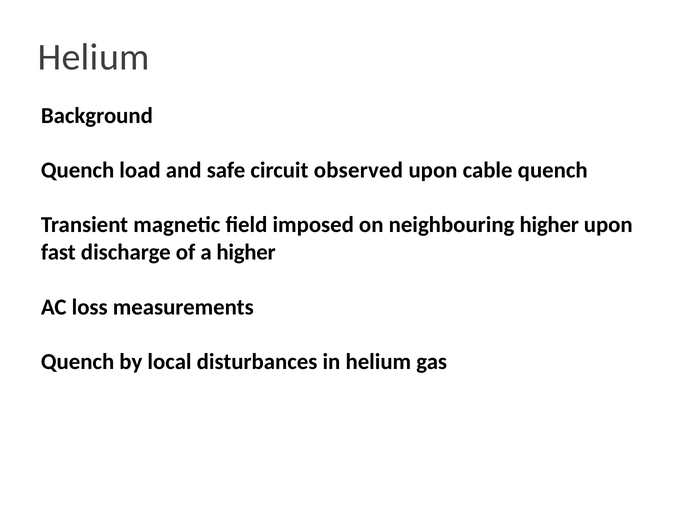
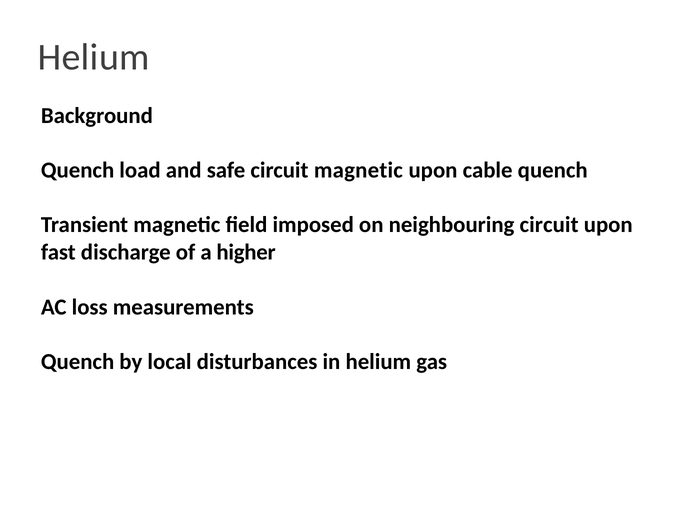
circuit observed: observed -> magnetic
neighbouring higher: higher -> circuit
